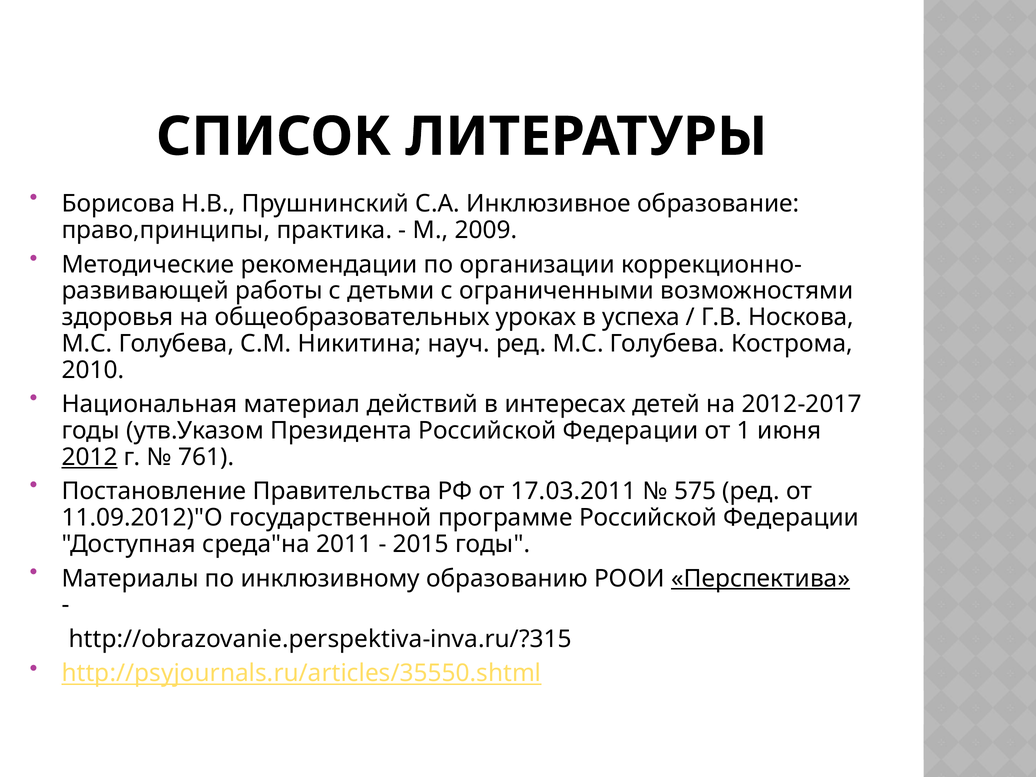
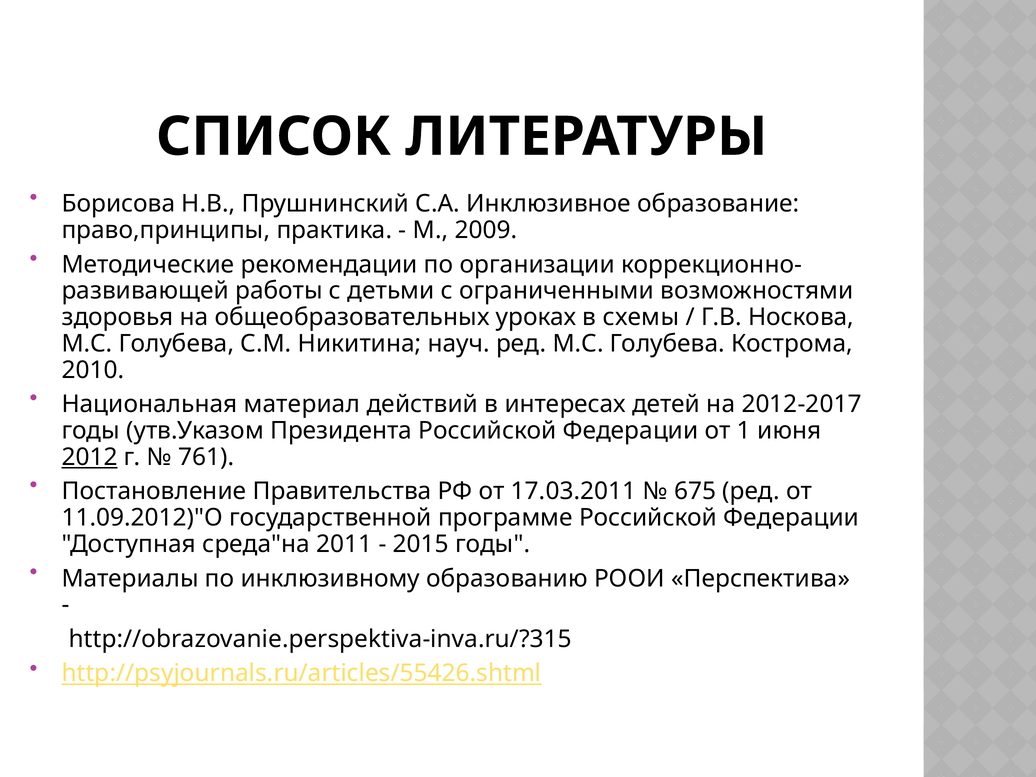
успеха: успеха -> схемы
575: 575 -> 675
Перспектива underline: present -> none
http://psyjournals.ru/articles/35550.shtml: http://psyjournals.ru/articles/35550.shtml -> http://psyjournals.ru/articles/55426.shtml
